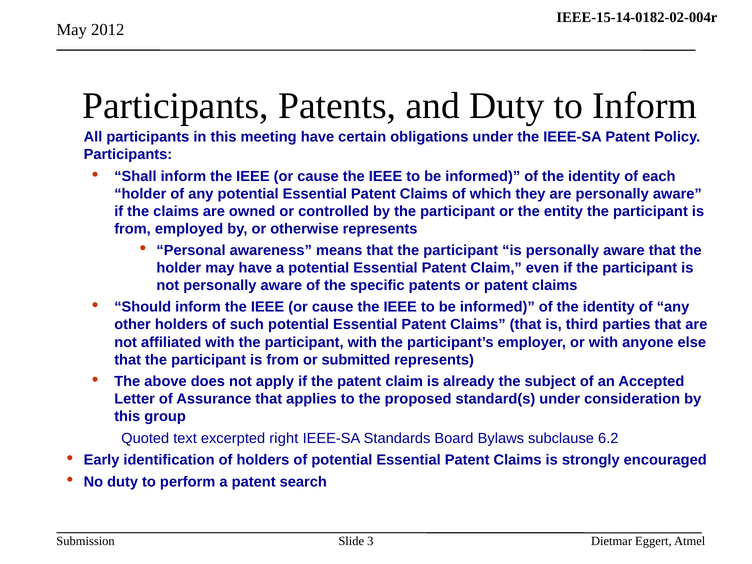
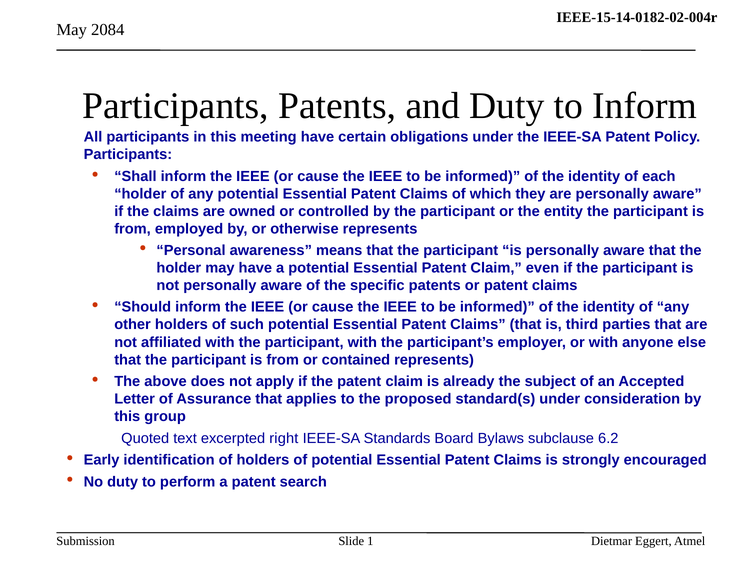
2012: 2012 -> 2084
submitted: submitted -> contained
3: 3 -> 1
